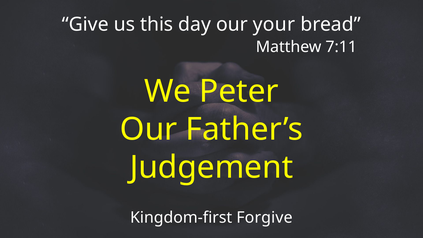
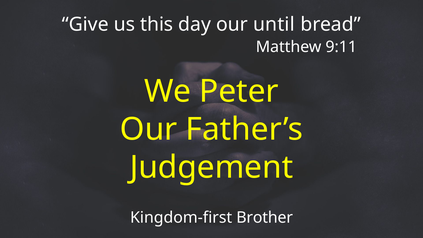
your: your -> until
7:11: 7:11 -> 9:11
Forgive: Forgive -> Brother
